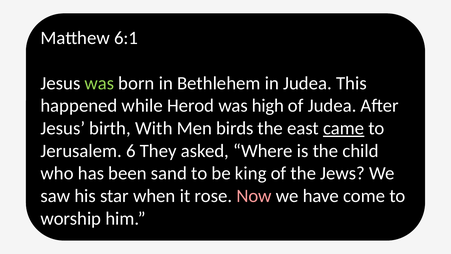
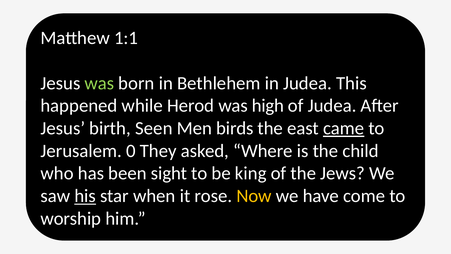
6:1: 6:1 -> 1:1
With: With -> Seen
6: 6 -> 0
sand: sand -> sight
his underline: none -> present
Now colour: pink -> yellow
